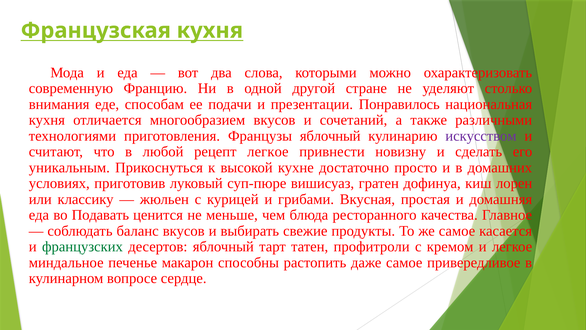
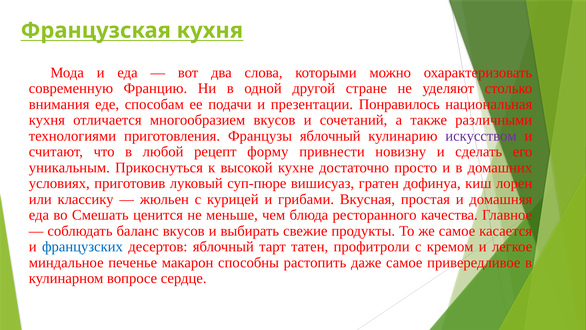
рецепт легкое: легкое -> форму
Подавать: Подавать -> Смешать
французских colour: green -> blue
